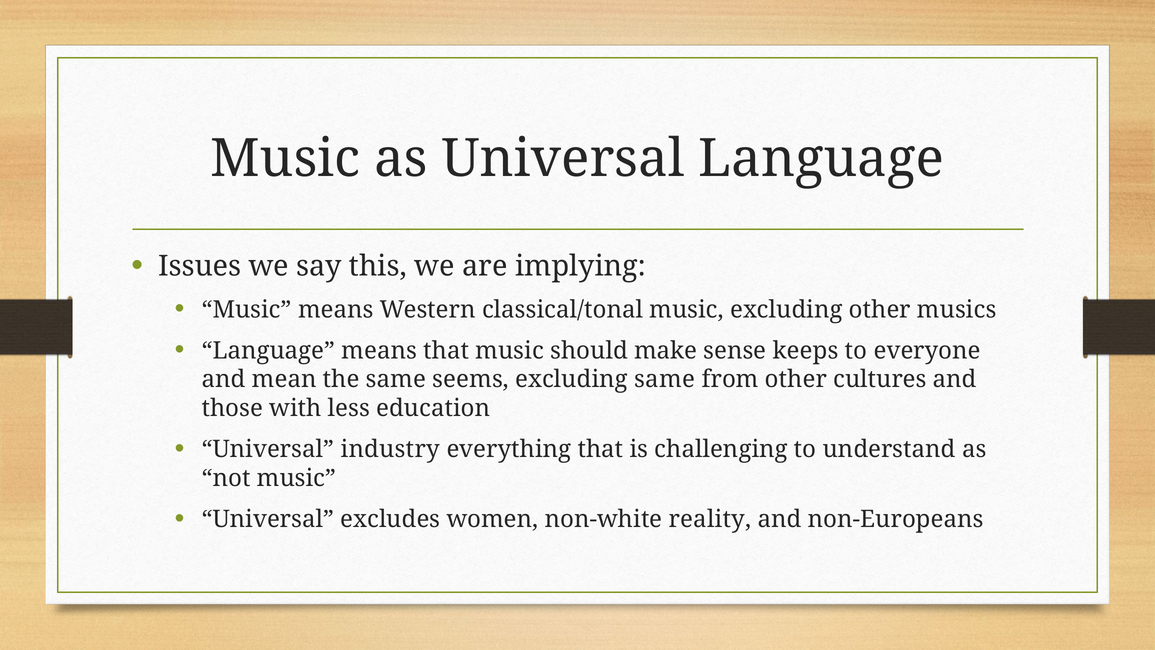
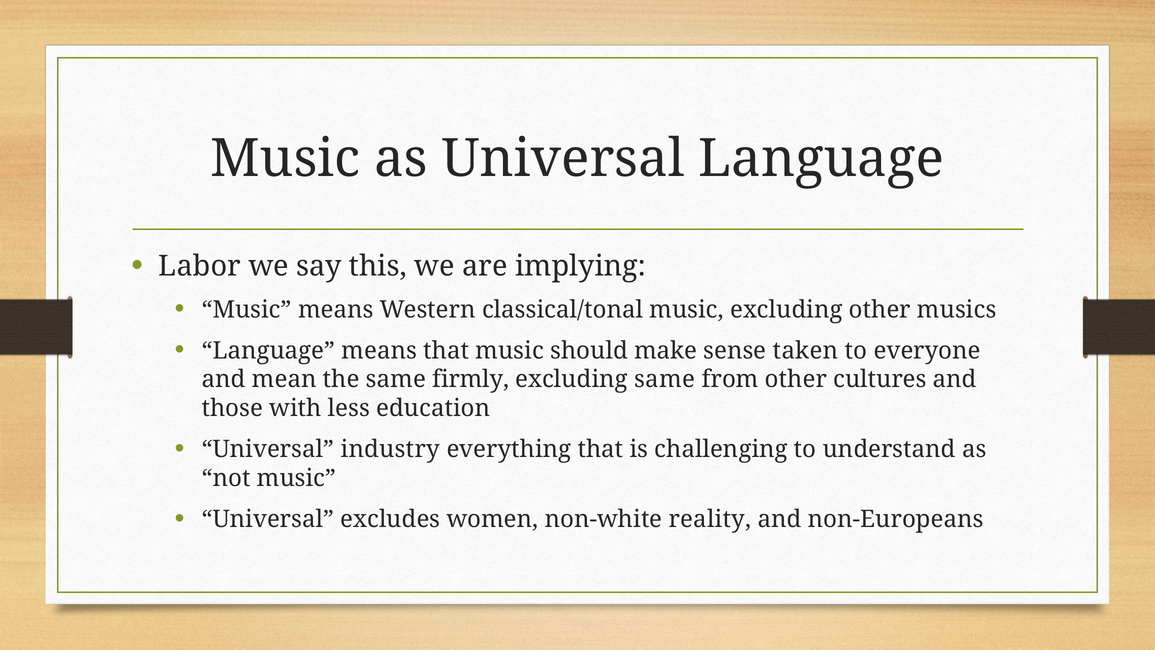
Issues: Issues -> Labor
keeps: keeps -> taken
seems: seems -> firmly
